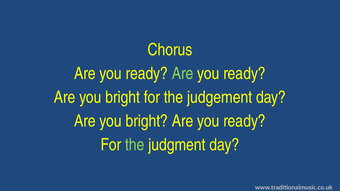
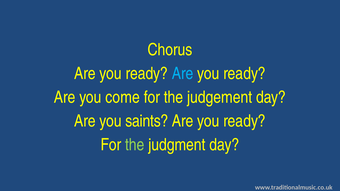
Are at (183, 74) colour: light green -> light blue
bright at (123, 97): bright -> come
bright at (147, 121): bright -> saints
